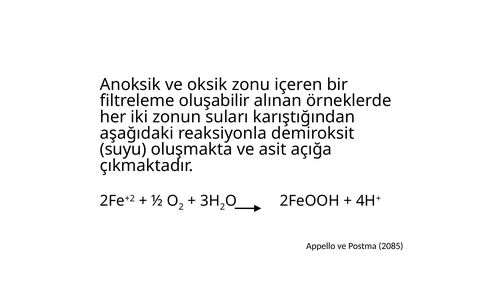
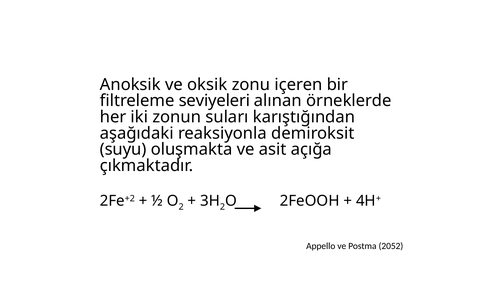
oluşabilir: oluşabilir -> seviyeleri
2085: 2085 -> 2052
